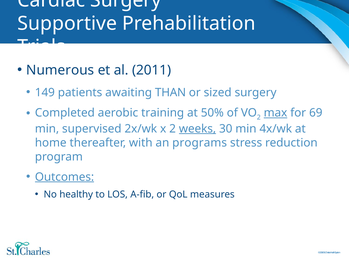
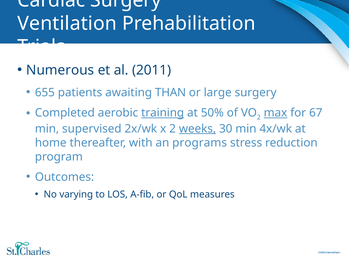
Supportive: Supportive -> Ventilation
149: 149 -> 655
sized: sized -> large
training underline: none -> present
69: 69 -> 67
Outcomes underline: present -> none
healthy: healthy -> varying
